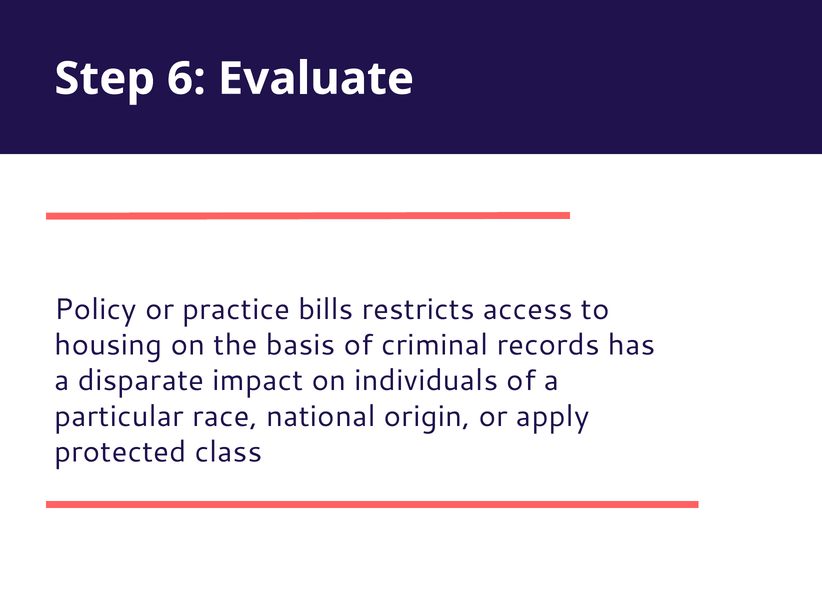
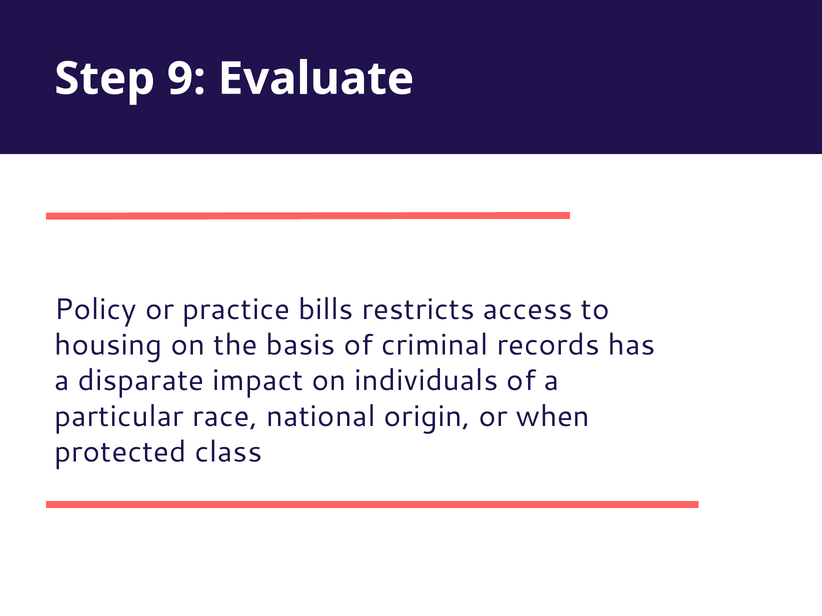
6: 6 -> 9
apply: apply -> when
